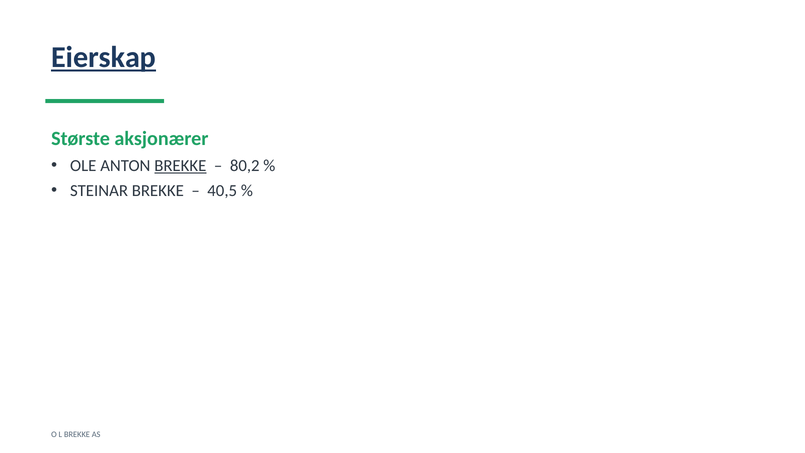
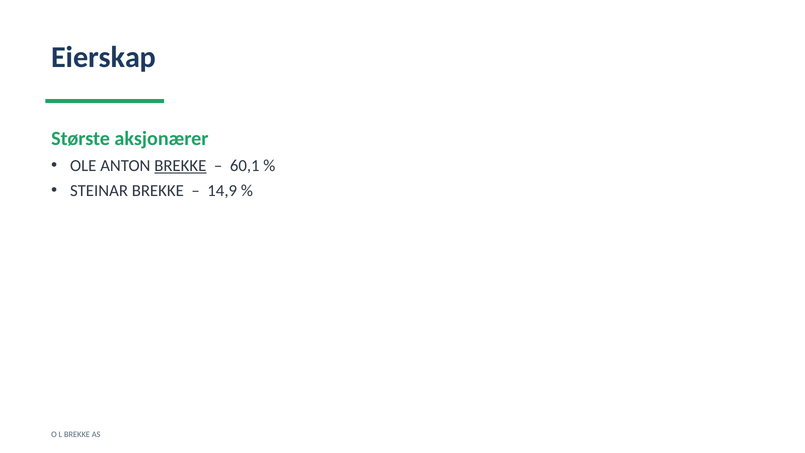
Eierskap underline: present -> none
80,2: 80,2 -> 60,1
40,5: 40,5 -> 14,9
